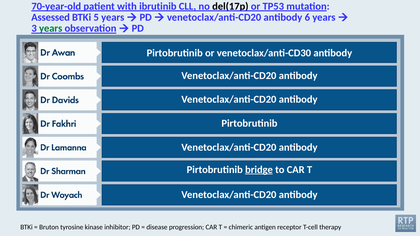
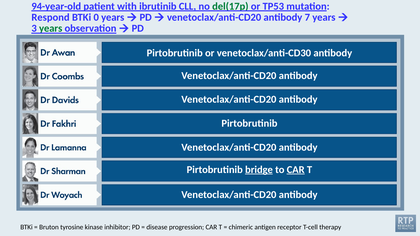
70-year-old: 70-year-old -> 94-year-old
del(17p colour: black -> green
Assessed: Assessed -> Respond
5: 5 -> 0
6: 6 -> 7
CAR at (296, 170) underline: none -> present
